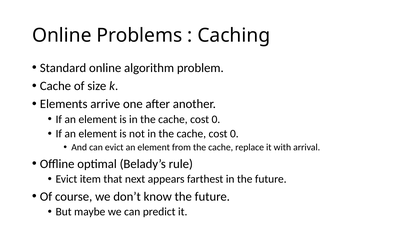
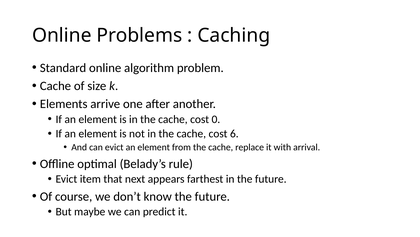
0 at (234, 133): 0 -> 6
